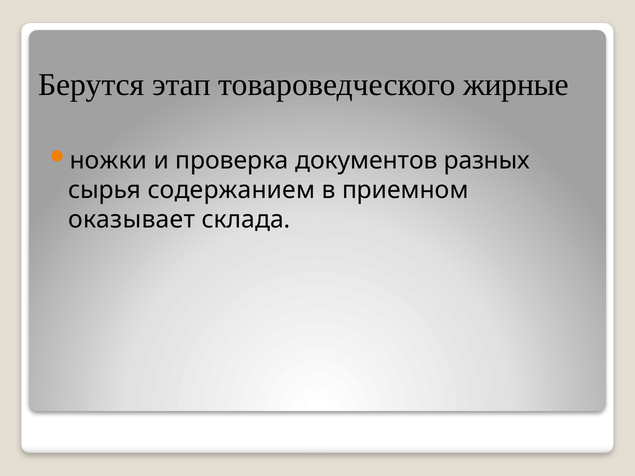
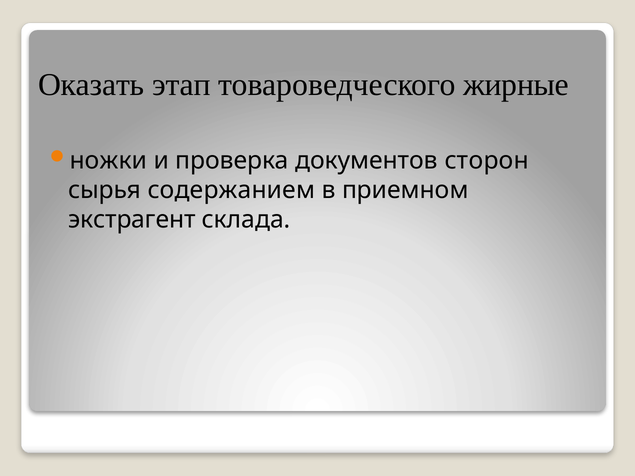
Берутся: Берутся -> Оказать
разных: разных -> сторон
оказывает: оказывает -> экстрагент
